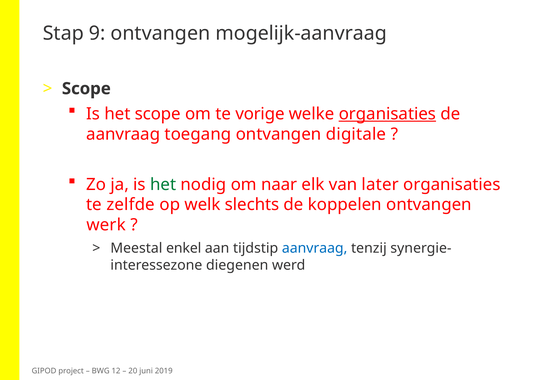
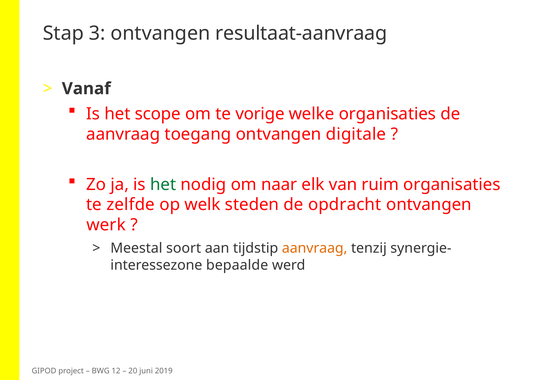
9: 9 -> 3
mogelijk-aanvraag: mogelijk-aanvraag -> resultaat-aanvraag
Scope at (86, 89): Scope -> Vanaf
organisaties at (387, 114) underline: present -> none
later: later -> ruim
slechts: slechts -> steden
koppelen: koppelen -> opdracht
enkel: enkel -> soort
aanvraag at (315, 248) colour: blue -> orange
diegenen: diegenen -> bepaalde
